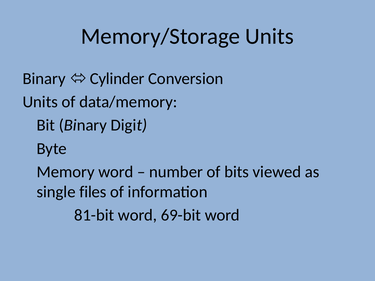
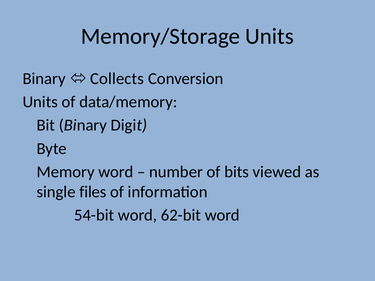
Cylinder: Cylinder -> Collects
81-bit: 81-bit -> 54-bit
69-bit: 69-bit -> 62-bit
